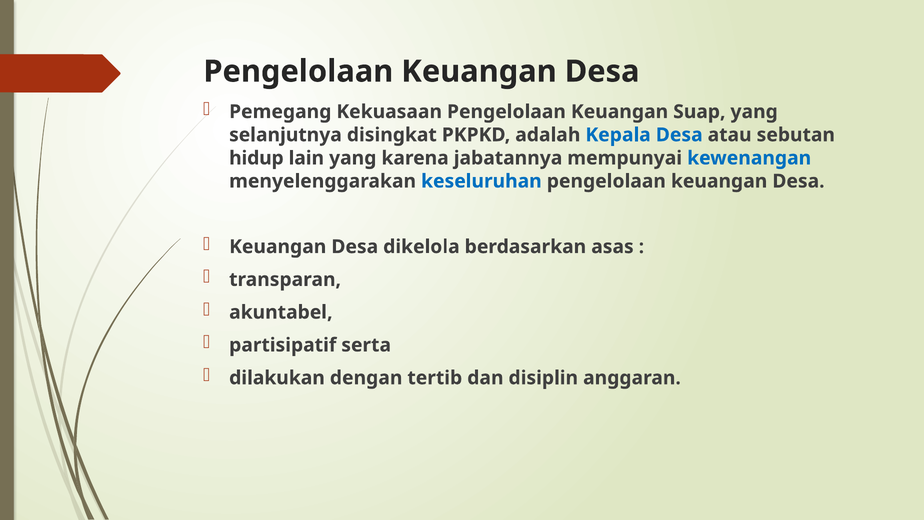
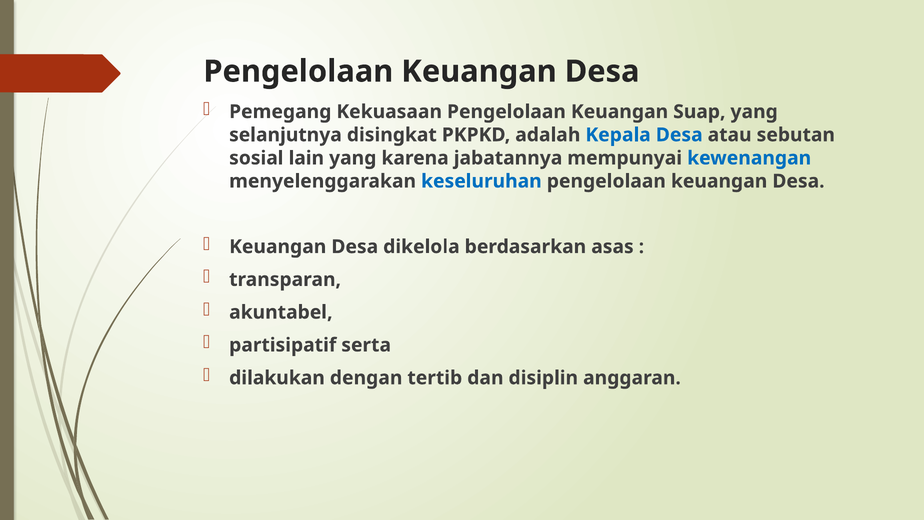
hidup: hidup -> sosial
